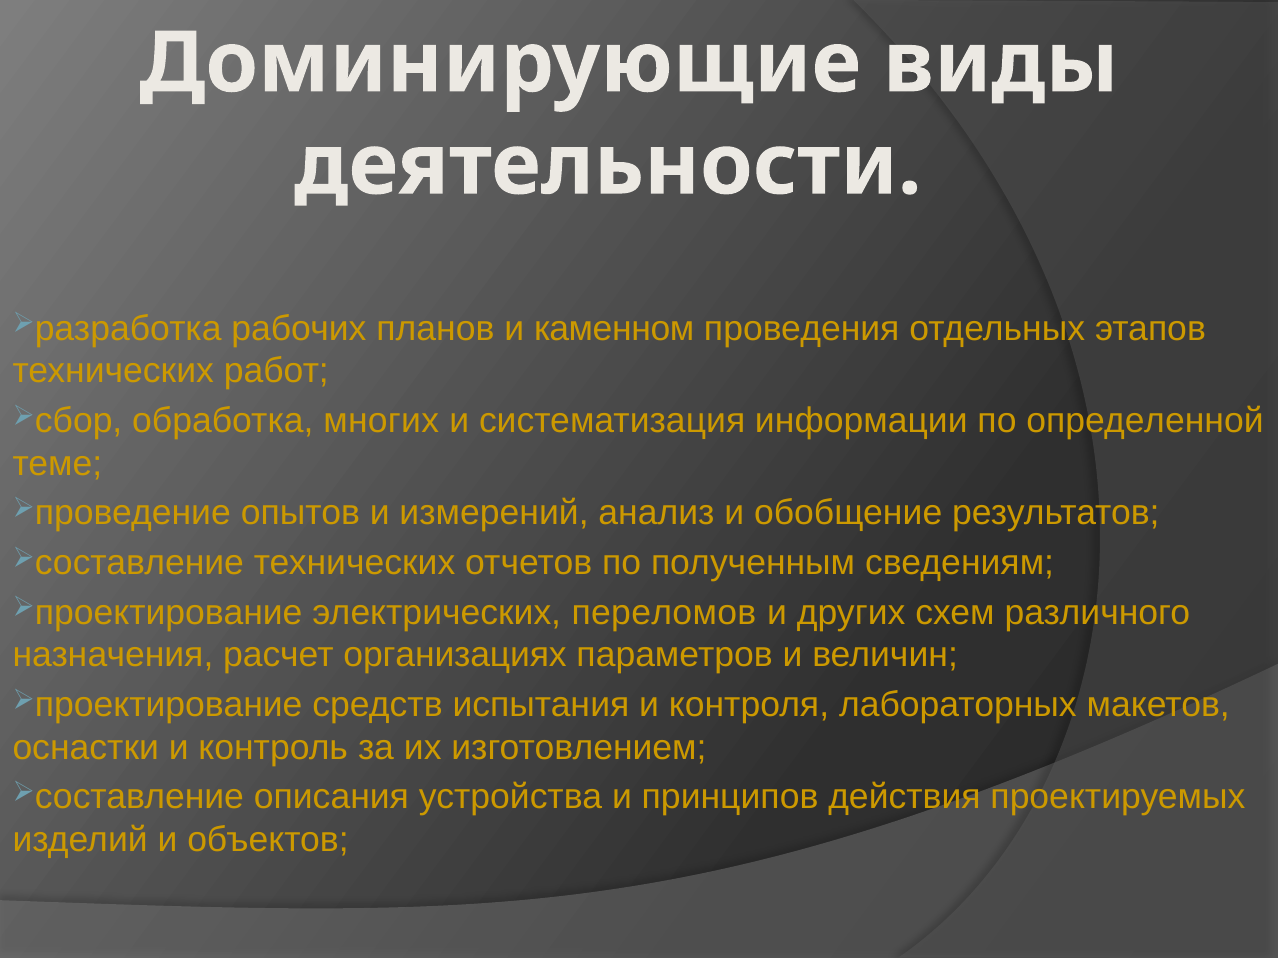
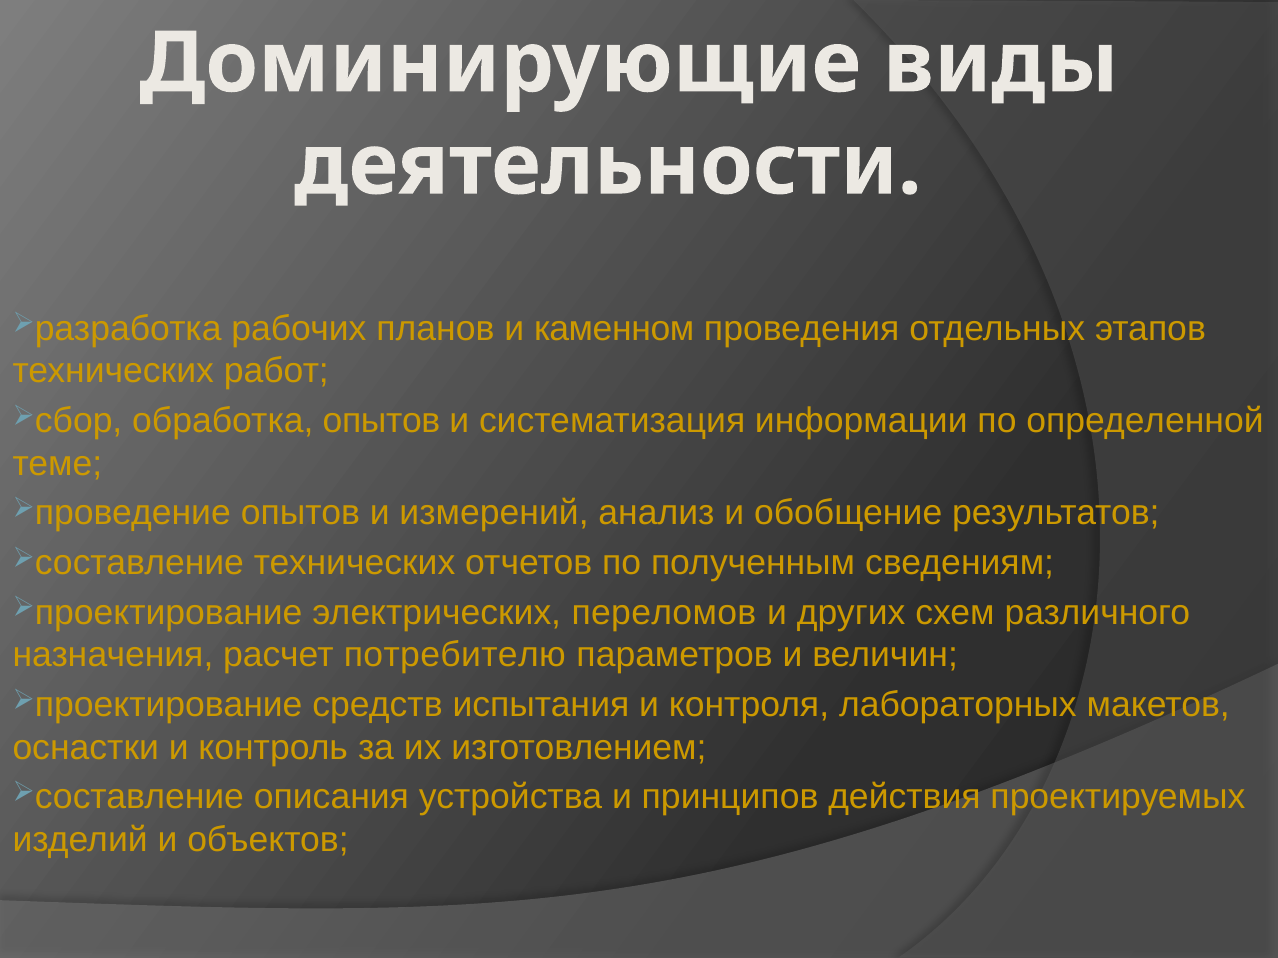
обработка многих: многих -> опытов
организациях: организациях -> потребителю
